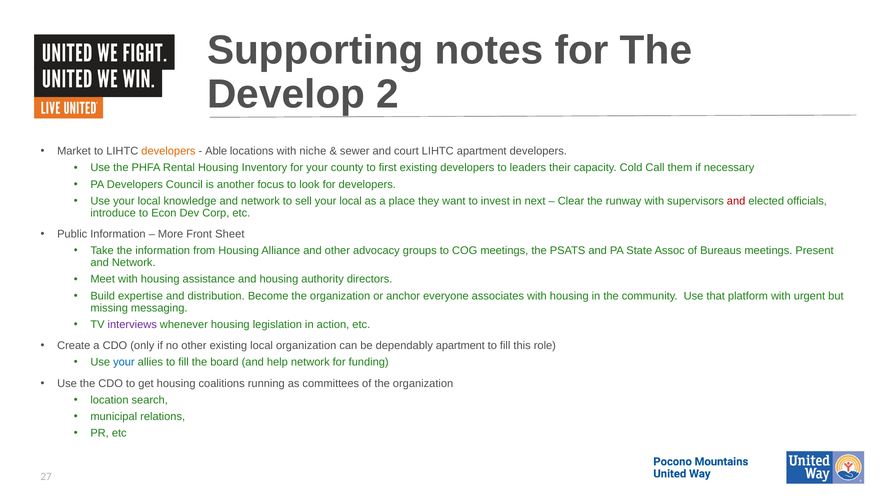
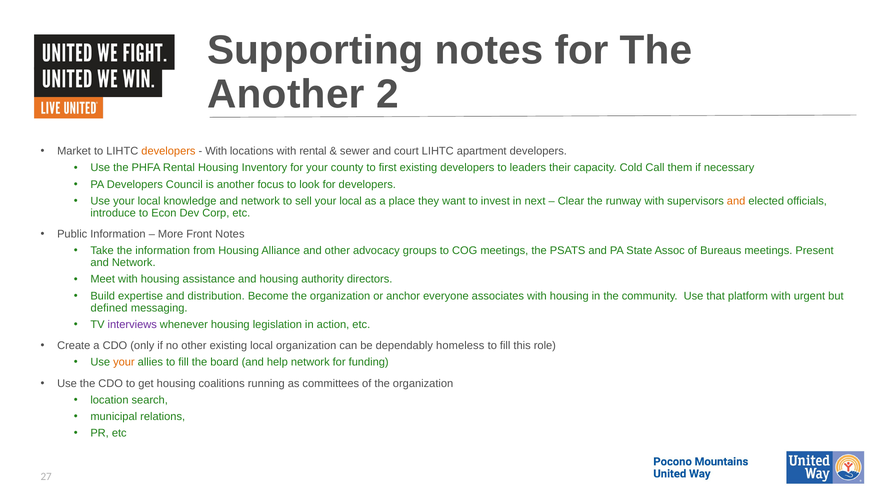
Develop at (286, 94): Develop -> Another
Able at (216, 151): Able -> With
with niche: niche -> rental
and at (736, 201) colour: red -> orange
Front Sheet: Sheet -> Notes
missing: missing -> defined
dependably apartment: apartment -> homeless
your at (124, 362) colour: blue -> orange
